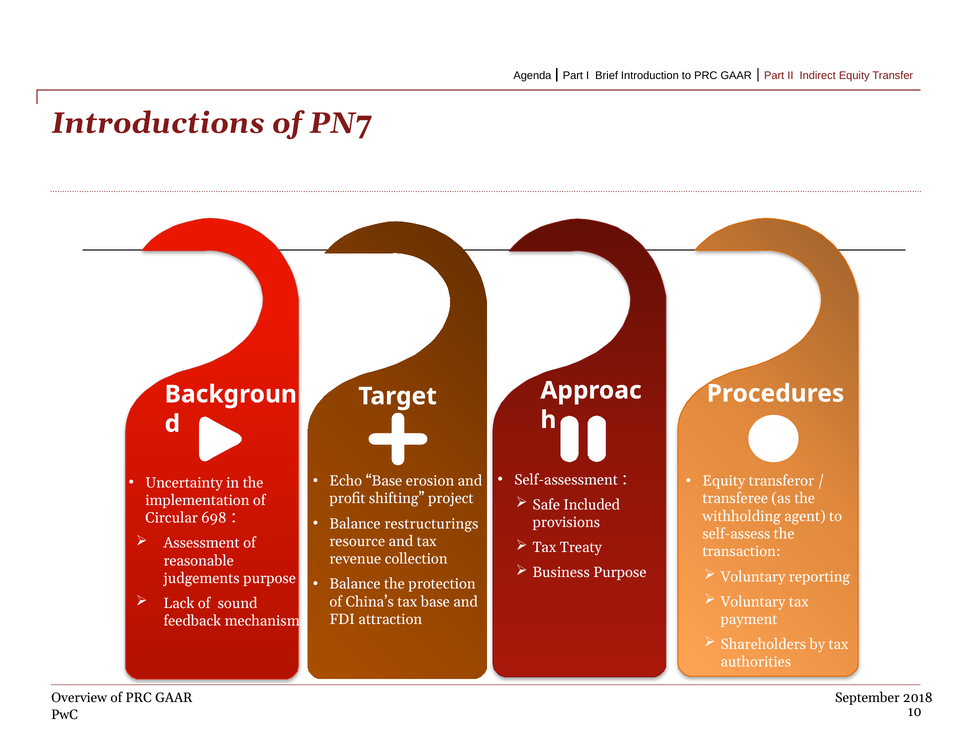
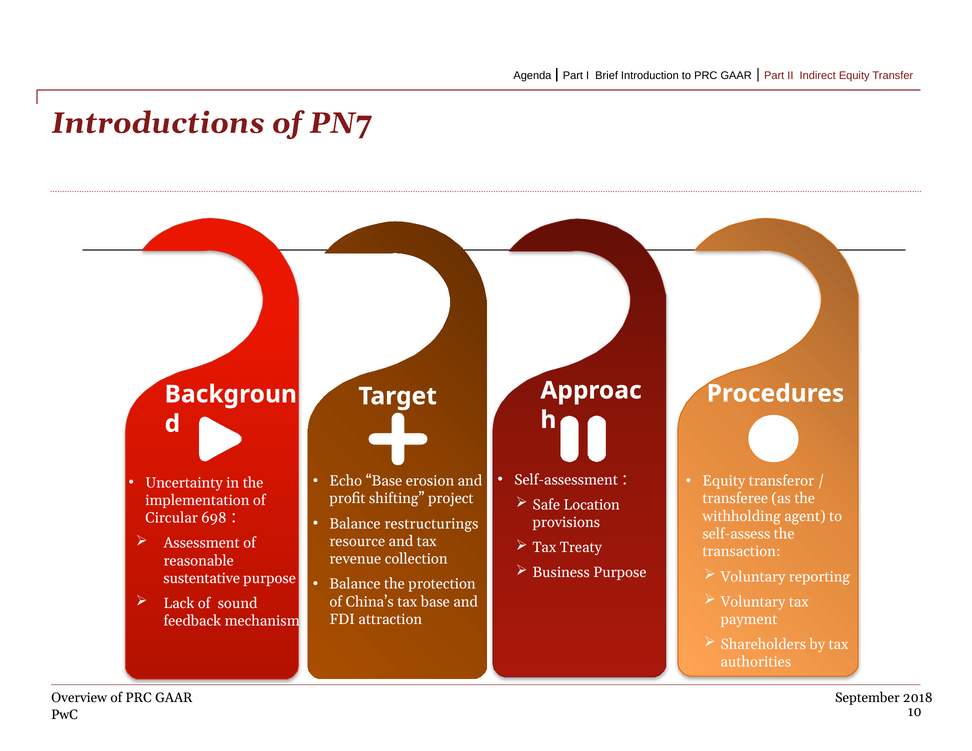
Included: Included -> Location
judgements: judgements -> sustentative
